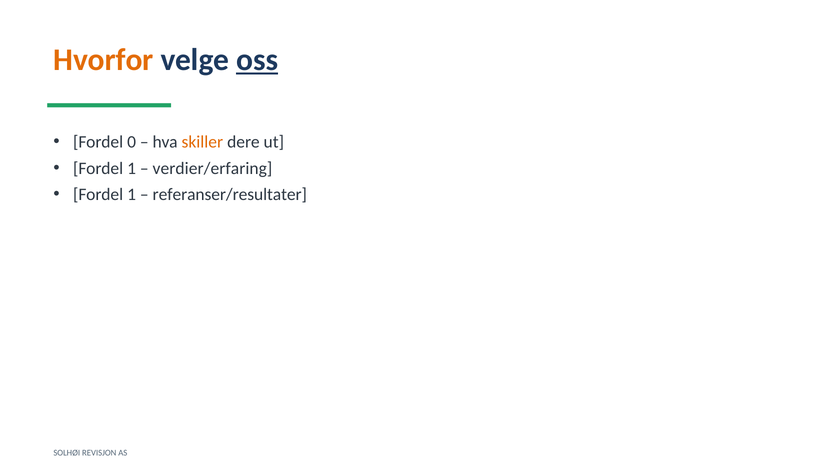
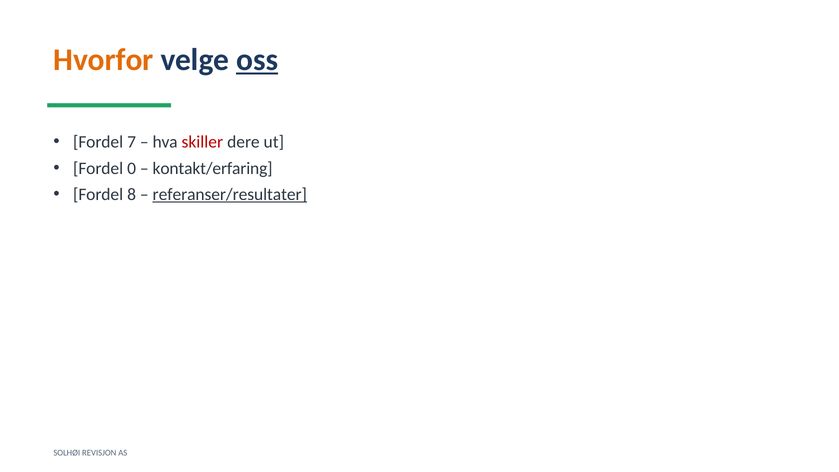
0: 0 -> 7
skiller colour: orange -> red
1 at (132, 168): 1 -> 0
verdier/erfaring: verdier/erfaring -> kontakt/erfaring
1 at (132, 195): 1 -> 8
referanser/resultater underline: none -> present
